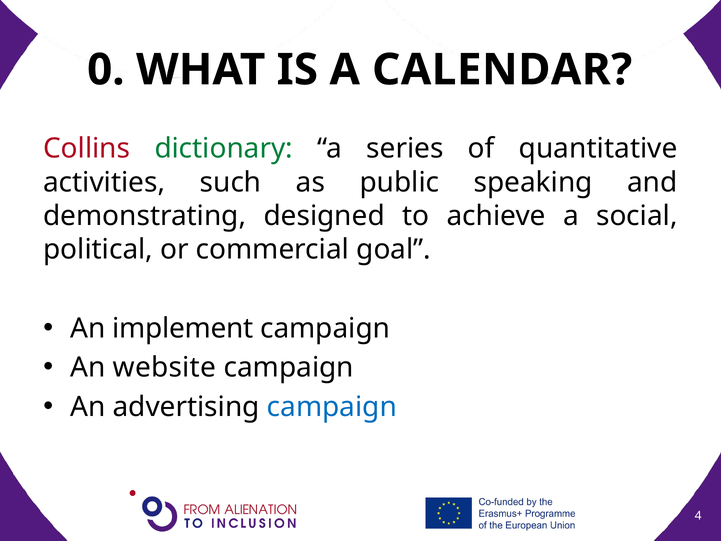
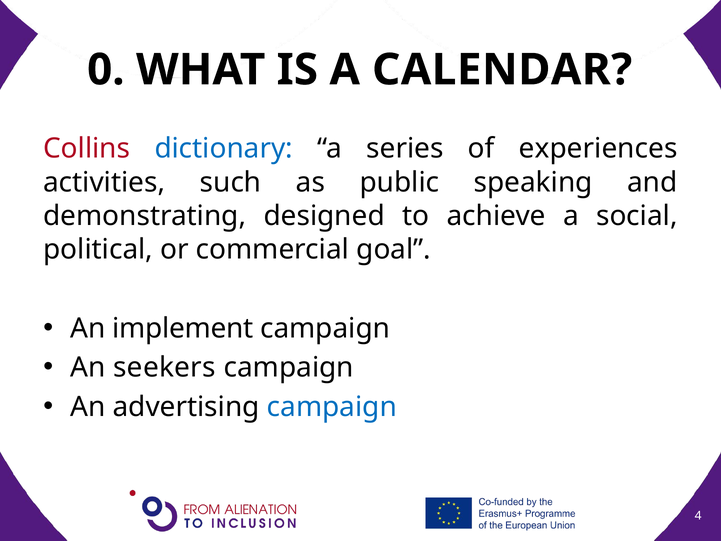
dictionary colour: green -> blue
quantitative: quantitative -> experiences
website: website -> seekers
